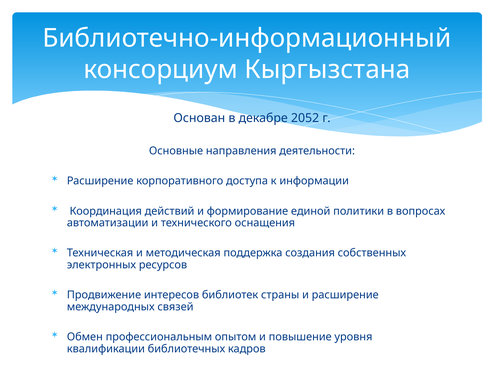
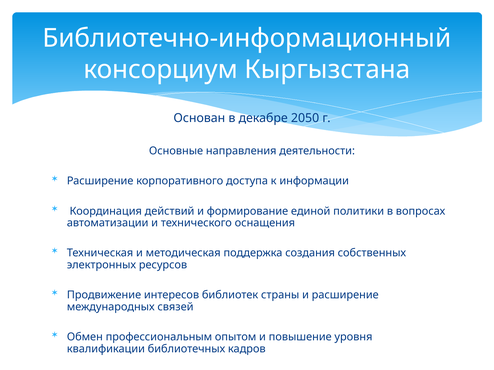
2052: 2052 -> 2050
